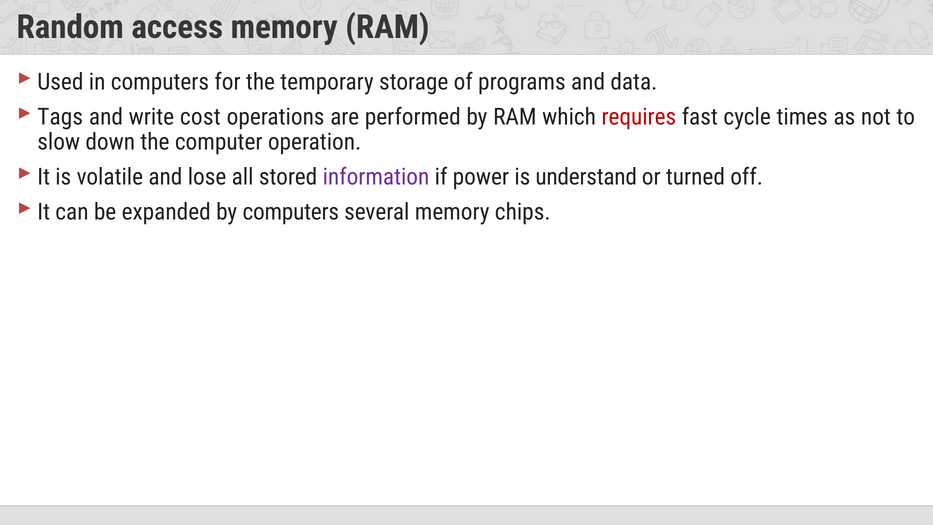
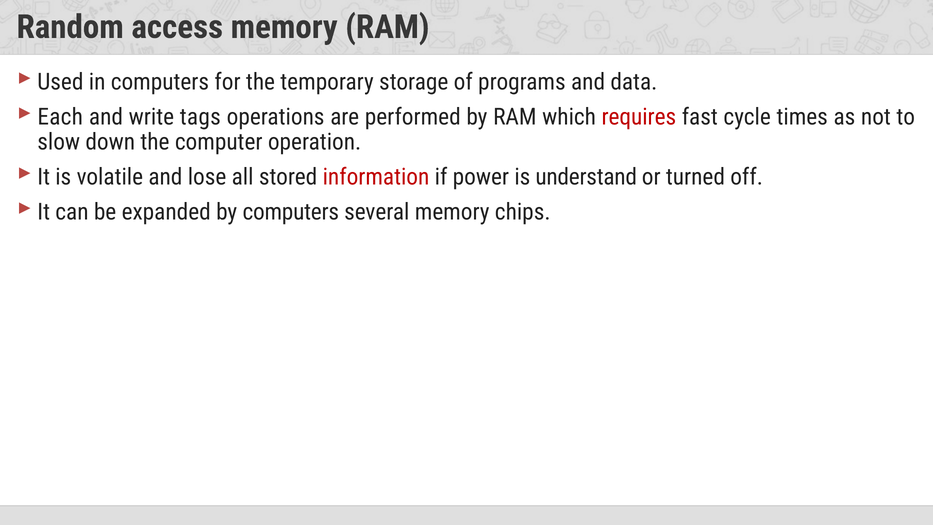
Tags: Tags -> Each
cost: cost -> tags
information colour: purple -> red
